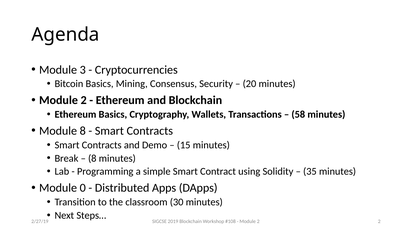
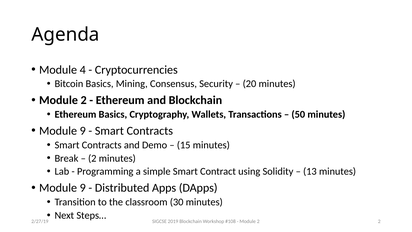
3: 3 -> 4
58: 58 -> 50
8 at (83, 131): 8 -> 9
8 at (92, 158): 8 -> 2
35: 35 -> 13
0 at (83, 188): 0 -> 9
